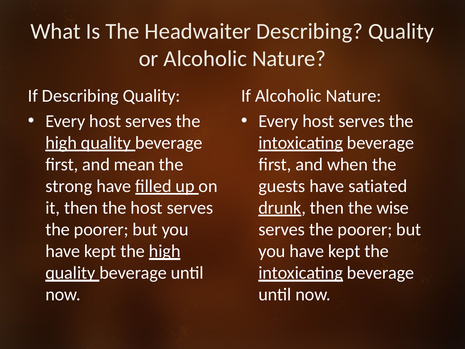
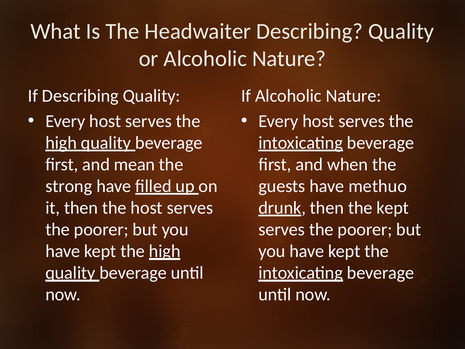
satiated: satiated -> methuo
the wise: wise -> kept
